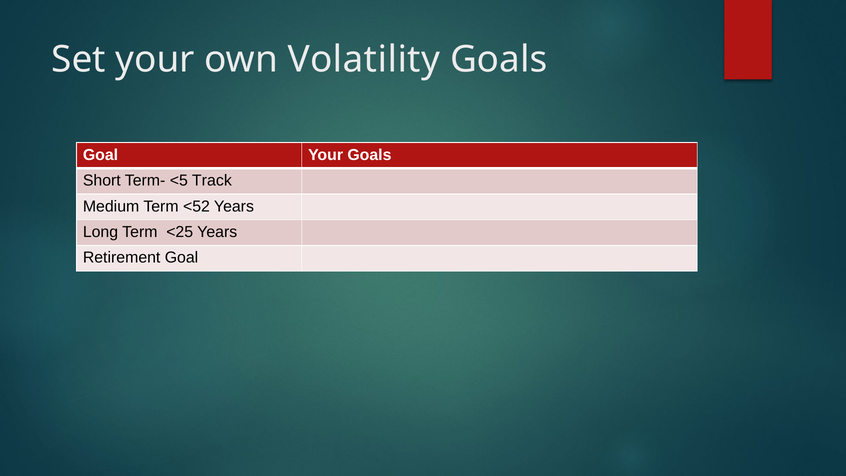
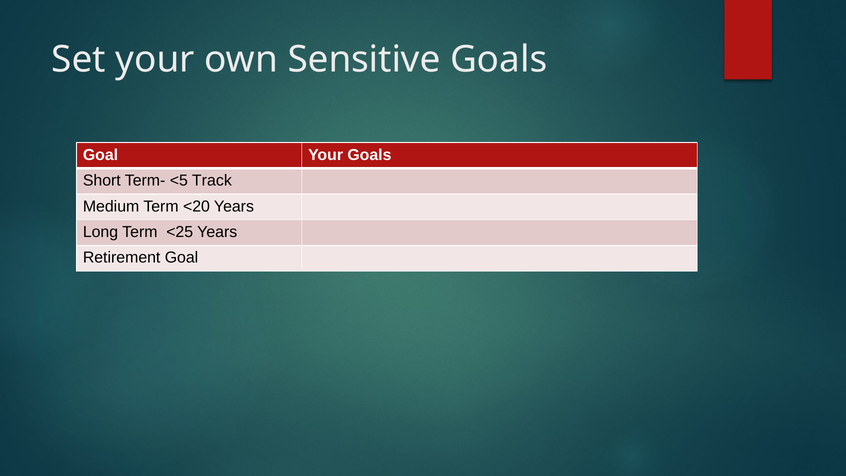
Volatility: Volatility -> Sensitive
<52: <52 -> <20
